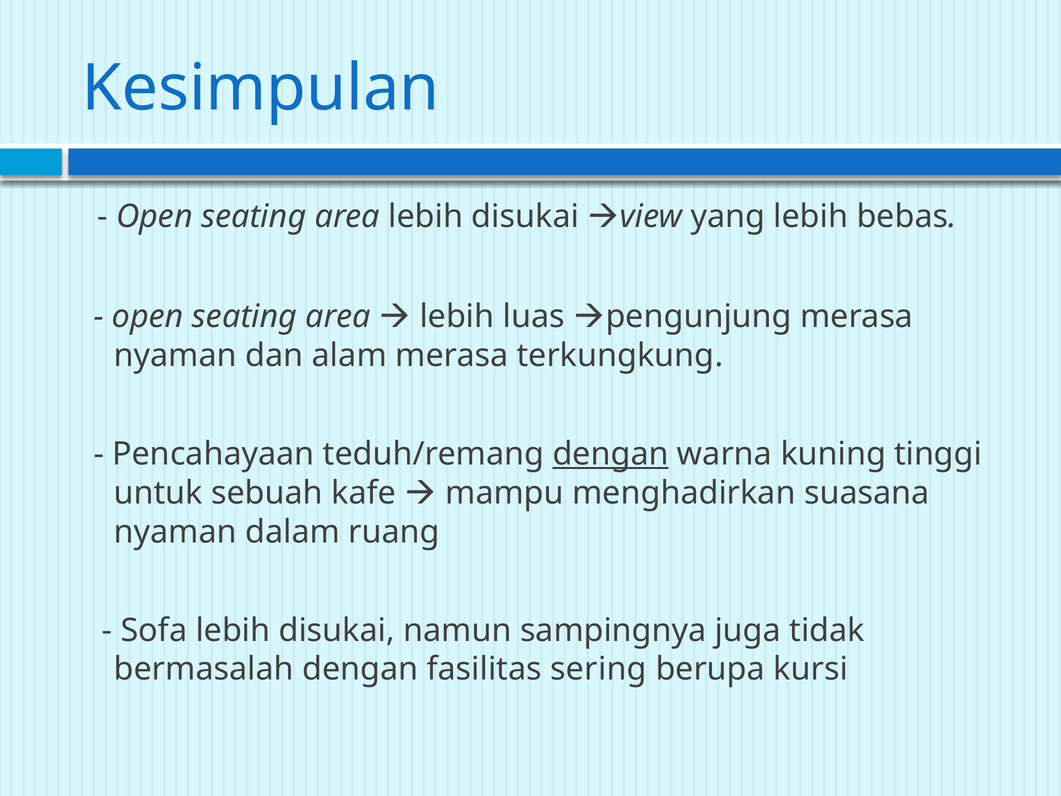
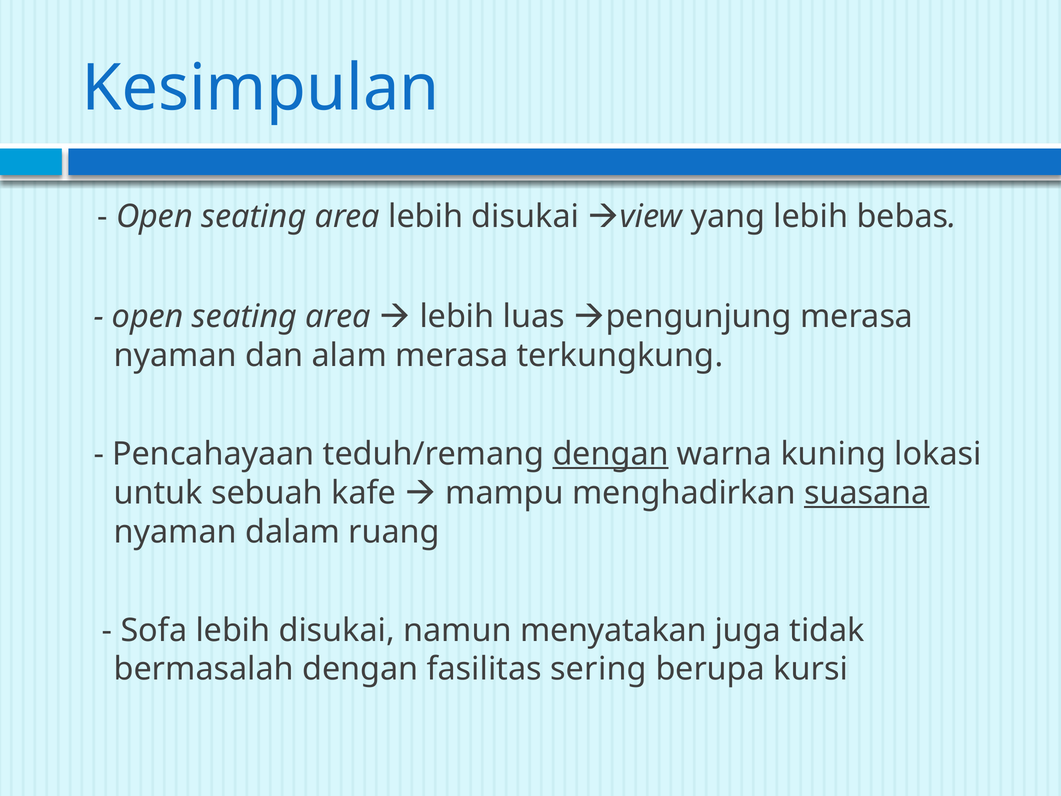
tinggi: tinggi -> lokasi
suasana underline: none -> present
sampingnya: sampingnya -> menyatakan
